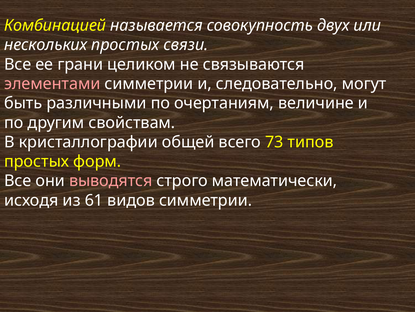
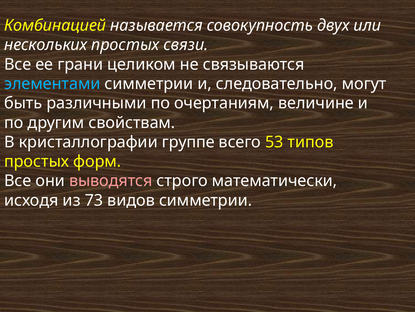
элементами colour: pink -> light blue
общей: общей -> группе
73: 73 -> 53
61: 61 -> 73
